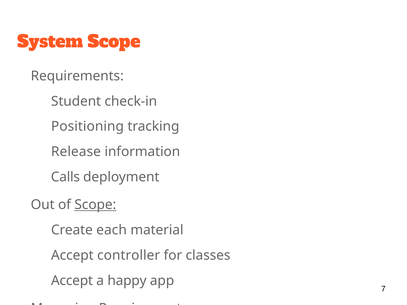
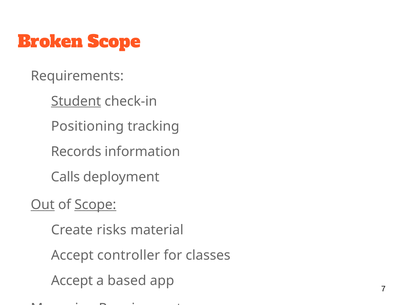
System: System -> Broken
Student underline: none -> present
Release: Release -> Records
Out underline: none -> present
each: each -> risks
a happy: happy -> based
